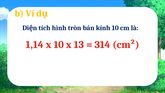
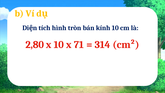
1,14: 1,14 -> 2,80
13: 13 -> 71
